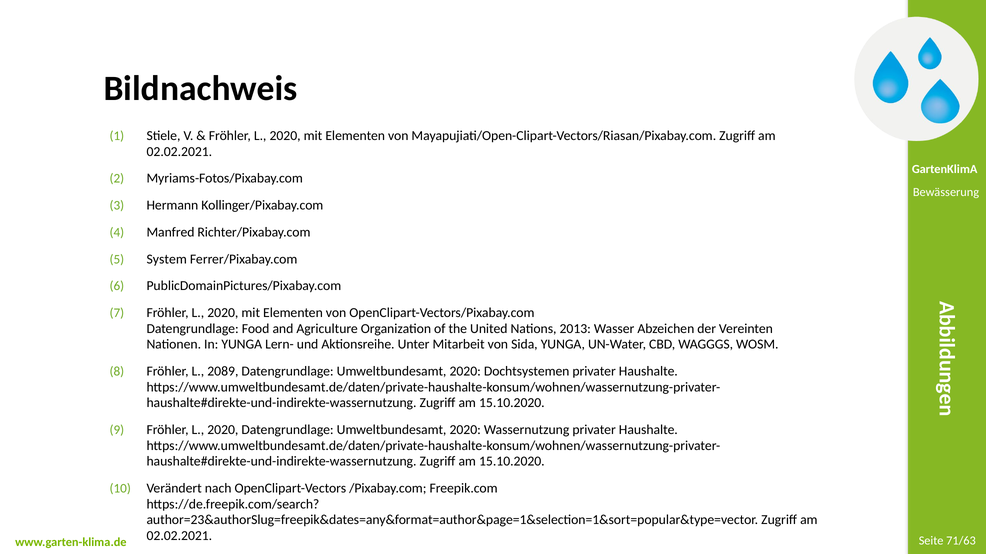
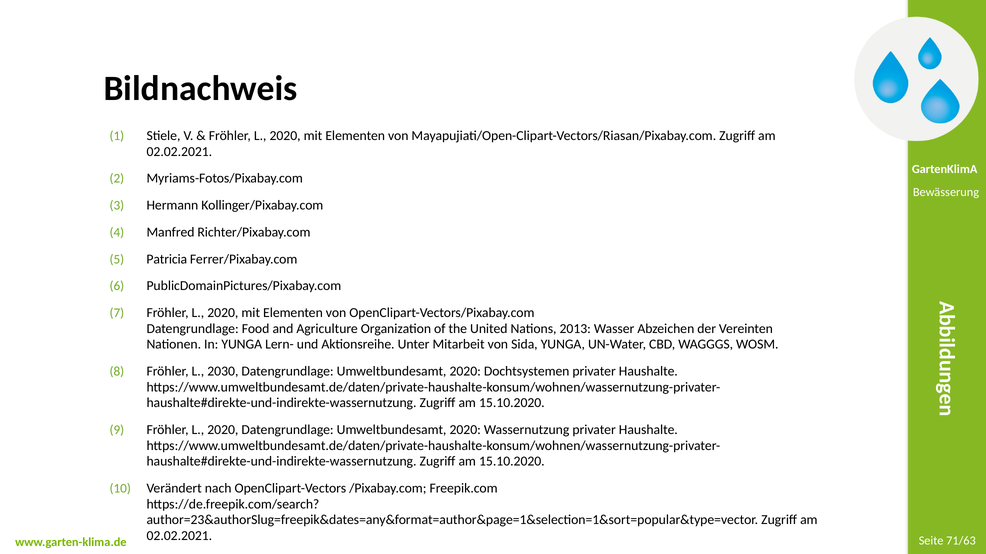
System: System -> Patricia
2089: 2089 -> 2030
